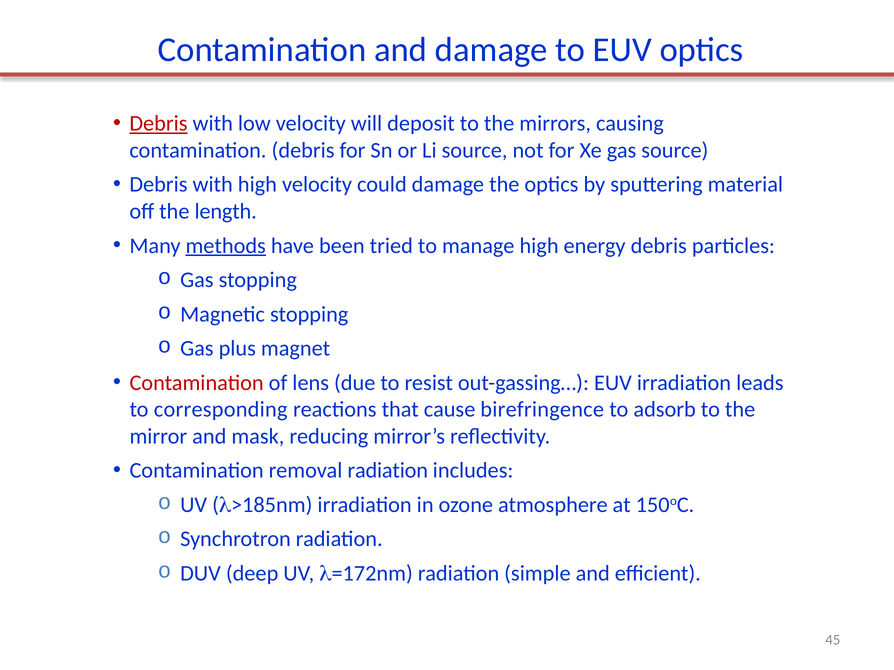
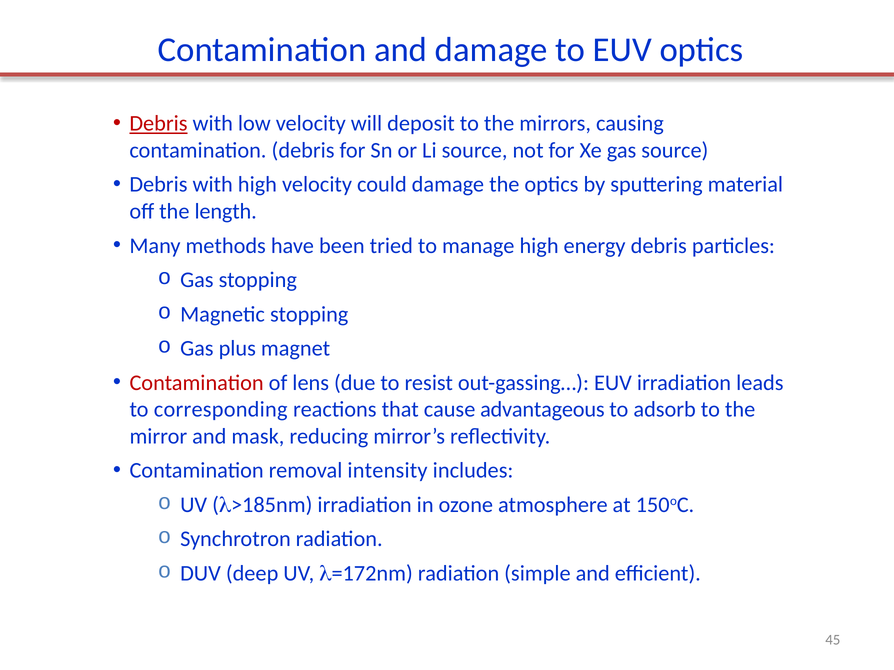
methods underline: present -> none
birefringence: birefringence -> advantageous
removal radiation: radiation -> intensity
